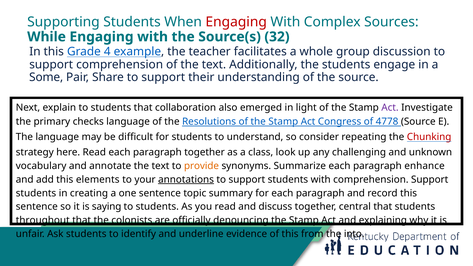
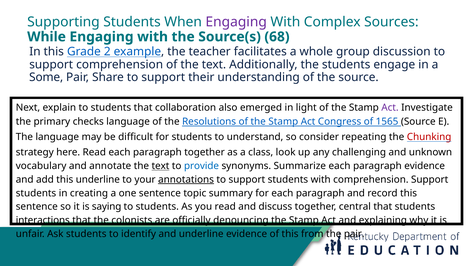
Engaging at (236, 22) colour: red -> purple
32: 32 -> 68
4: 4 -> 2
4778: 4778 -> 1565
text at (160, 166) underline: none -> present
provide colour: orange -> blue
paragraph enhance: enhance -> evidence
this elements: elements -> underline
throughout: throughout -> interactions
the into: into -> pair
